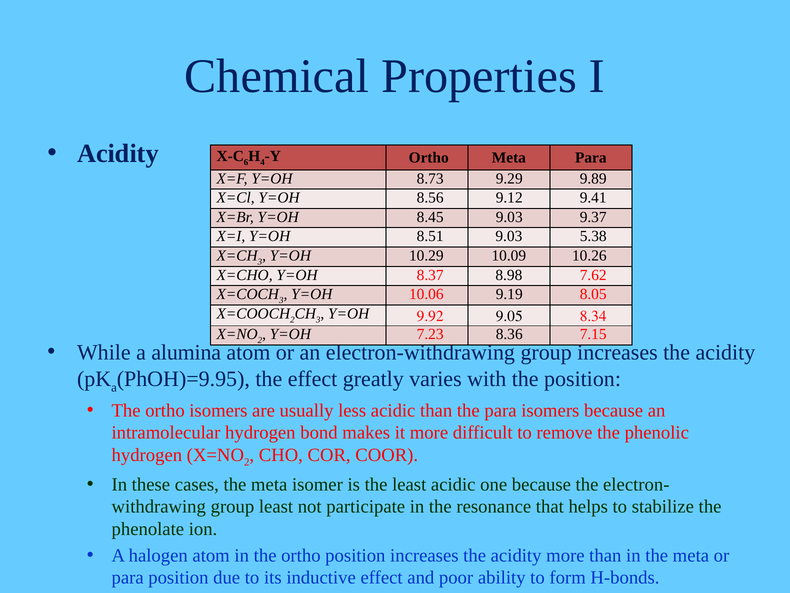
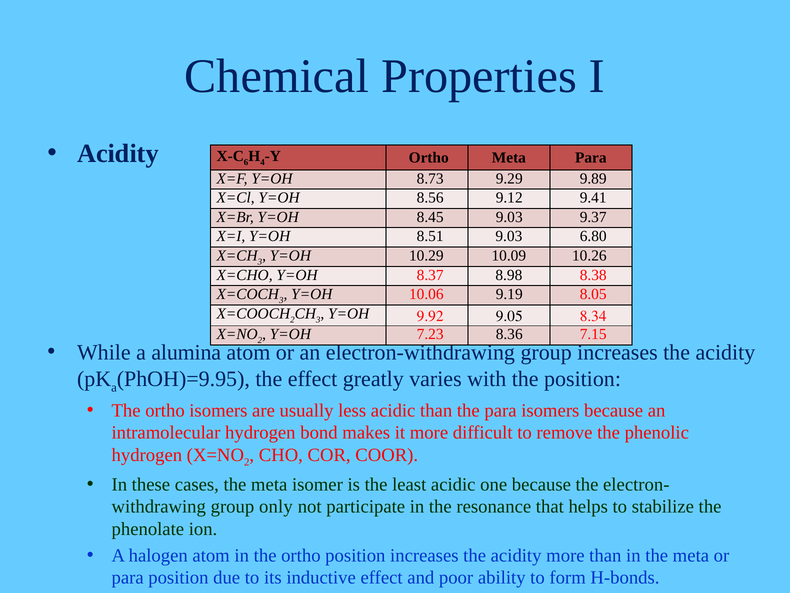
5.38: 5.38 -> 6.80
7.62: 7.62 -> 8.38
group least: least -> only
